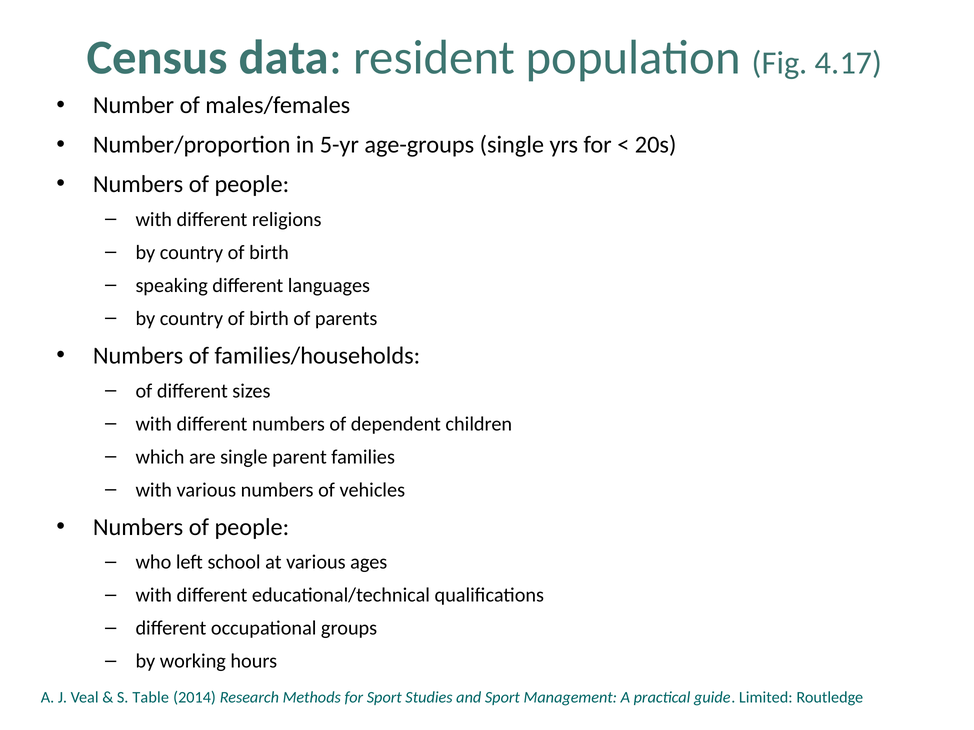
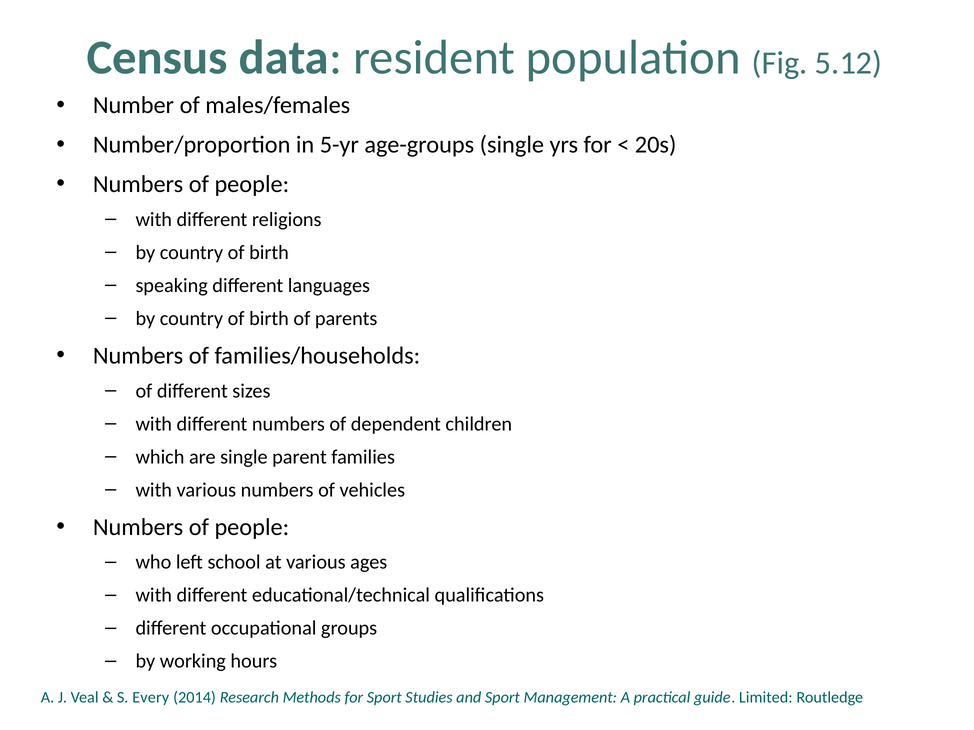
4.17: 4.17 -> 5.12
Table: Table -> Every
